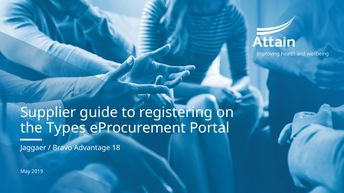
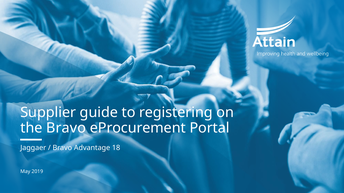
the Types: Types -> Bravo
